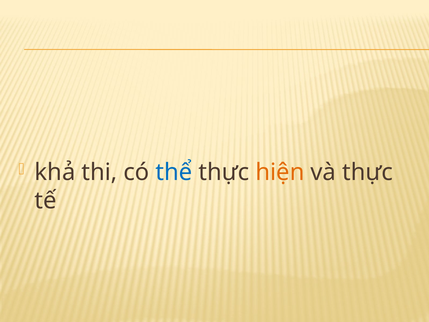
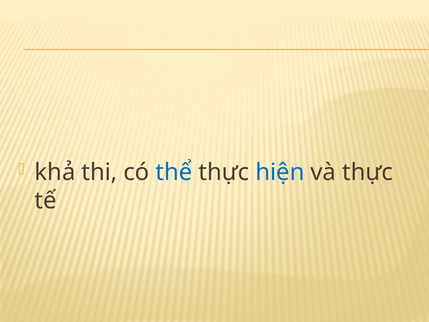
hiện colour: orange -> blue
